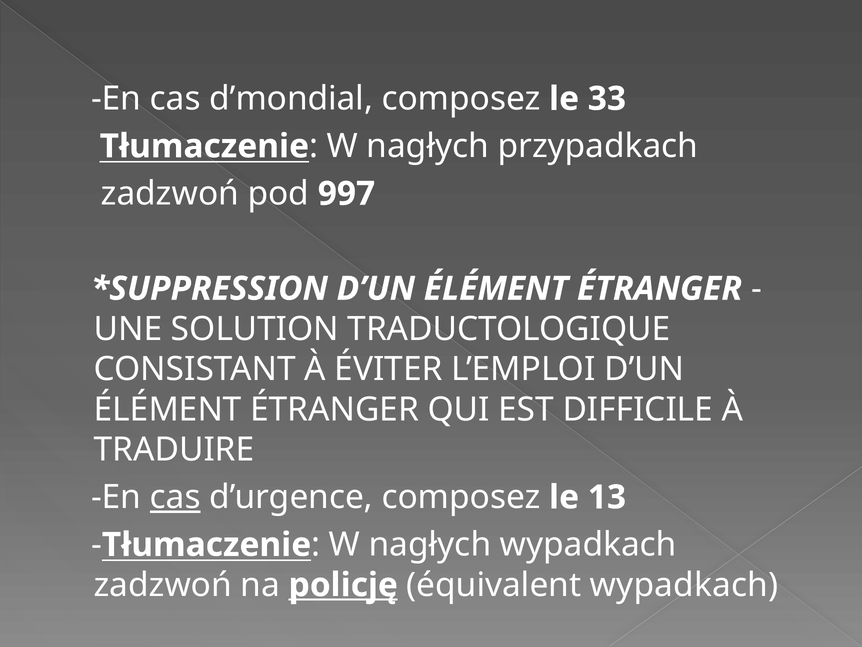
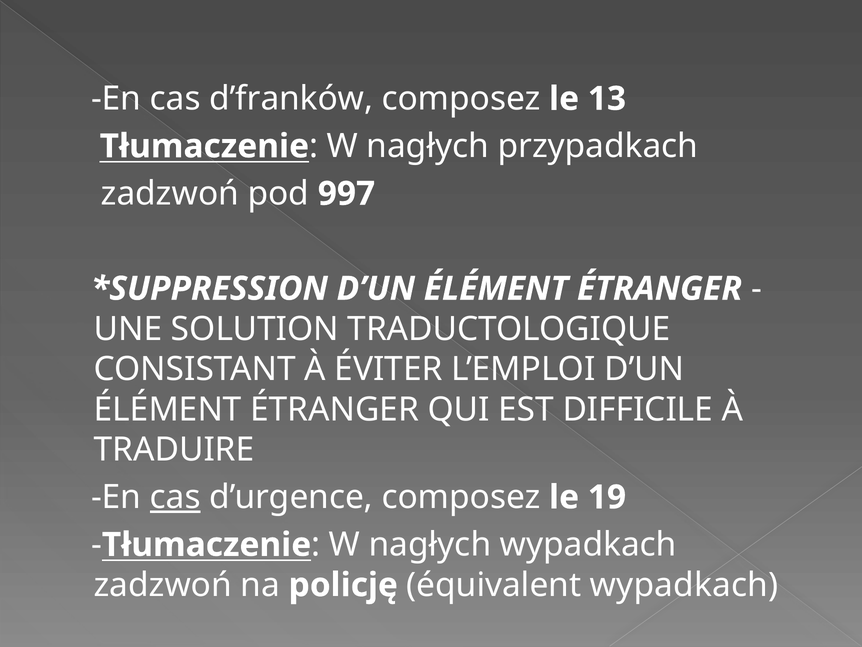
d’mondial: d’mondial -> d’franków
33: 33 -> 13
13: 13 -> 19
policję underline: present -> none
